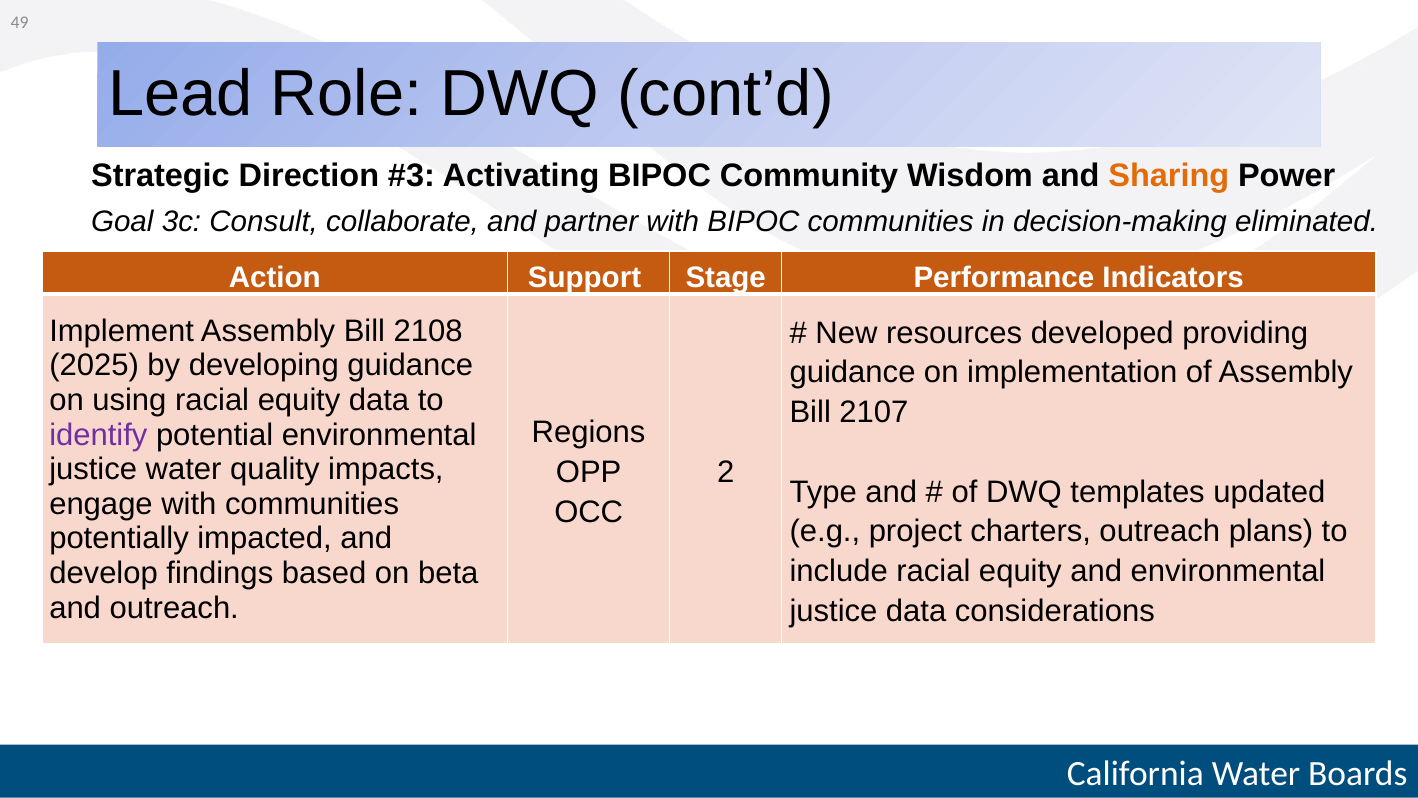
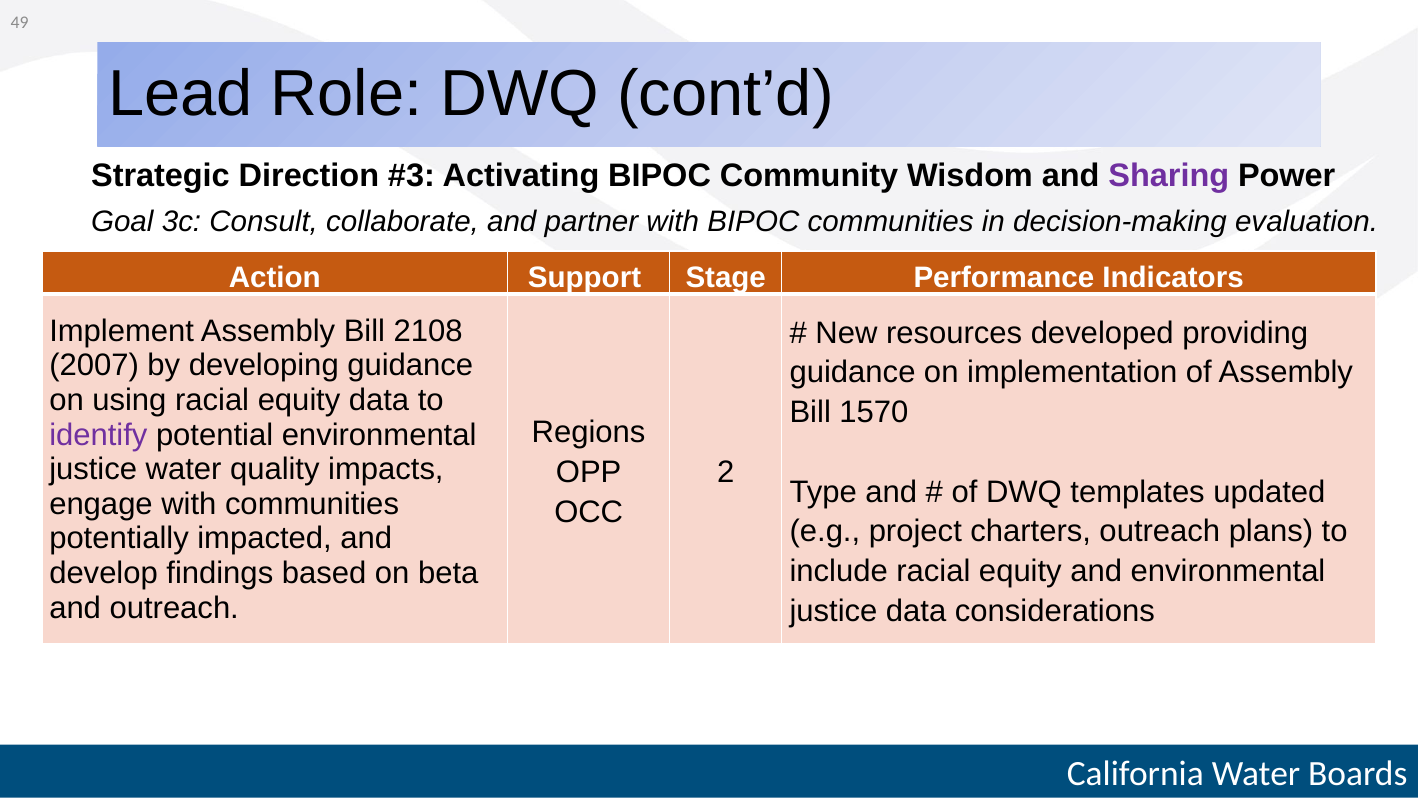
Sharing colour: orange -> purple
eliminated: eliminated -> evaluation
2025: 2025 -> 2007
2107: 2107 -> 1570
